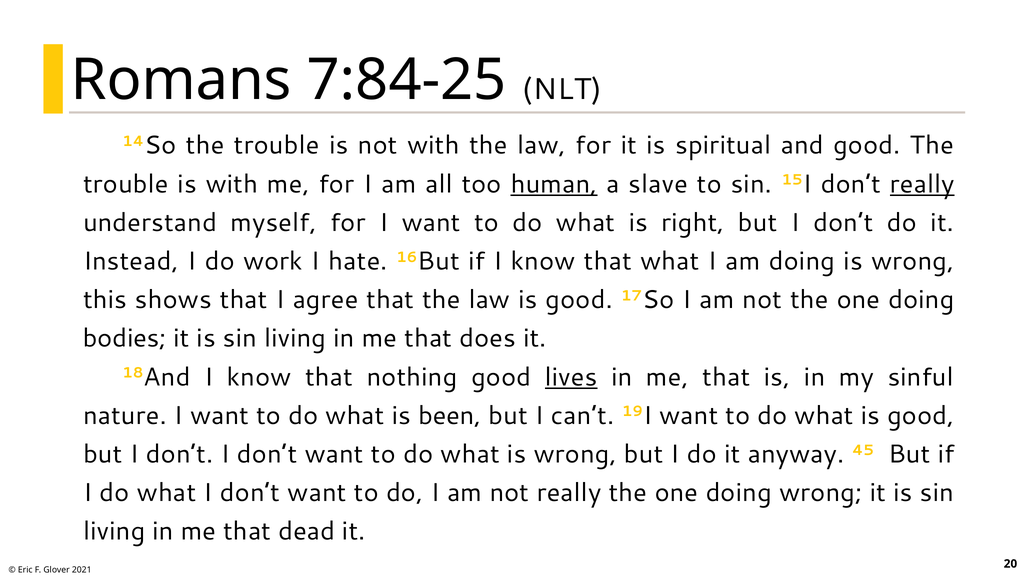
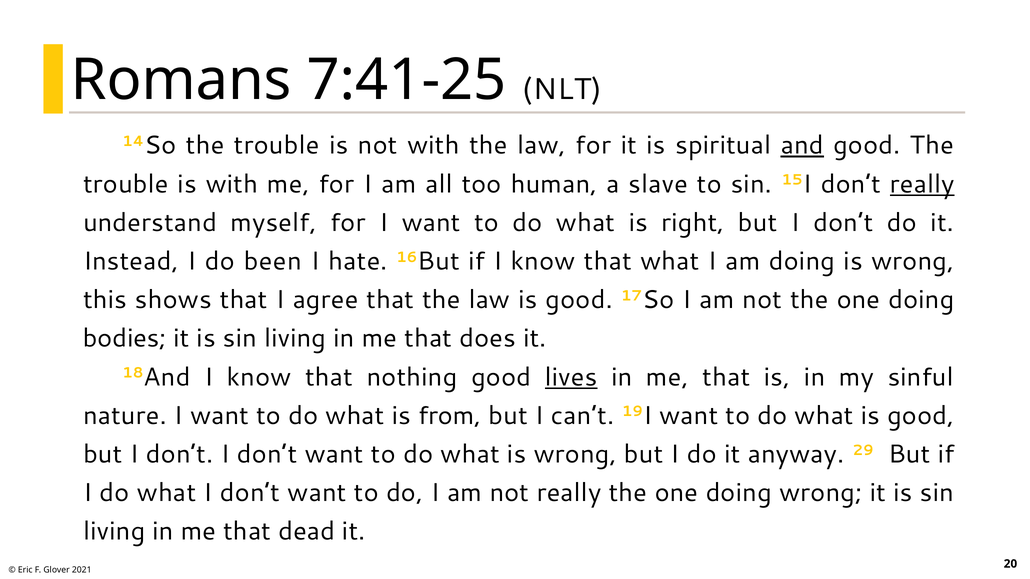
7:84-25: 7:84-25 -> 7:41-25
and underline: none -> present
human underline: present -> none
work: work -> been
been: been -> from
45: 45 -> 29
